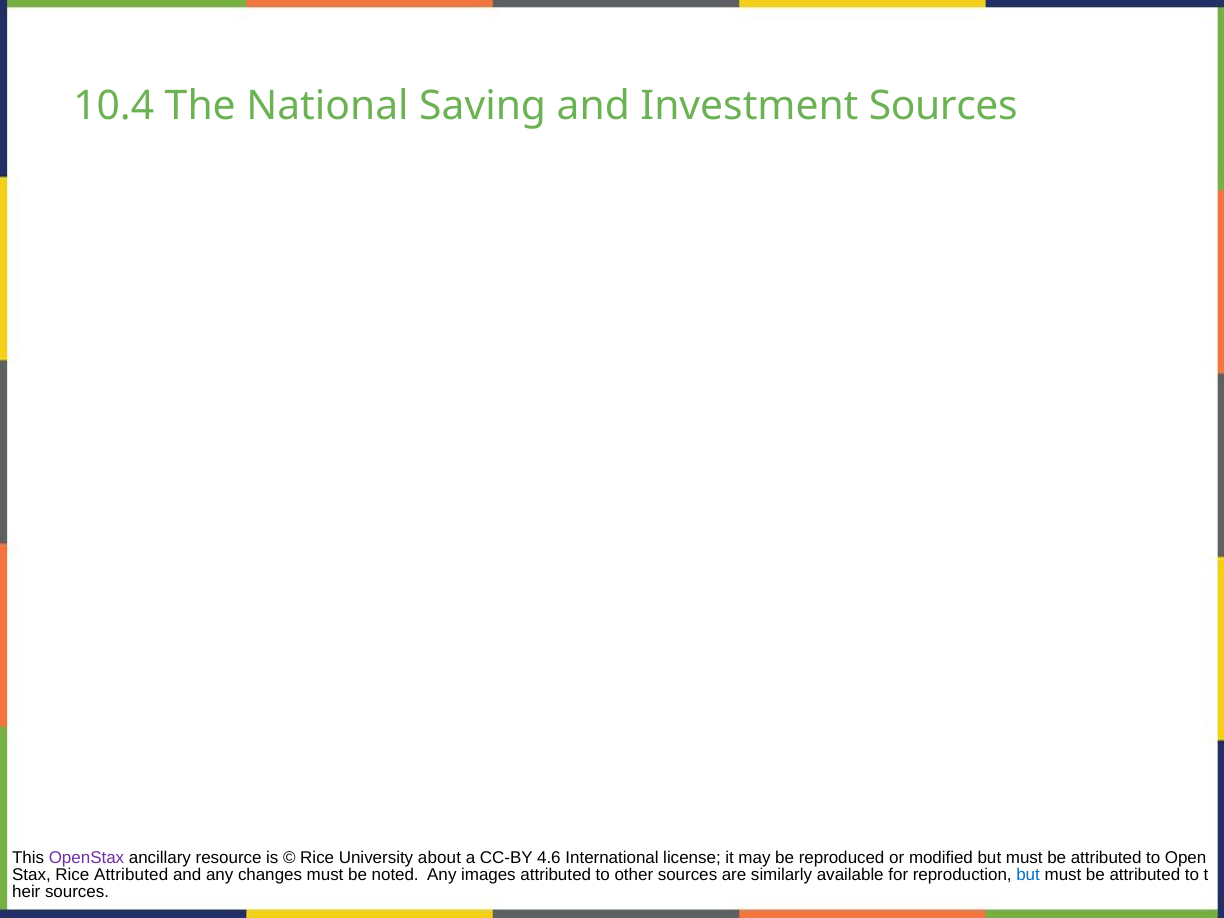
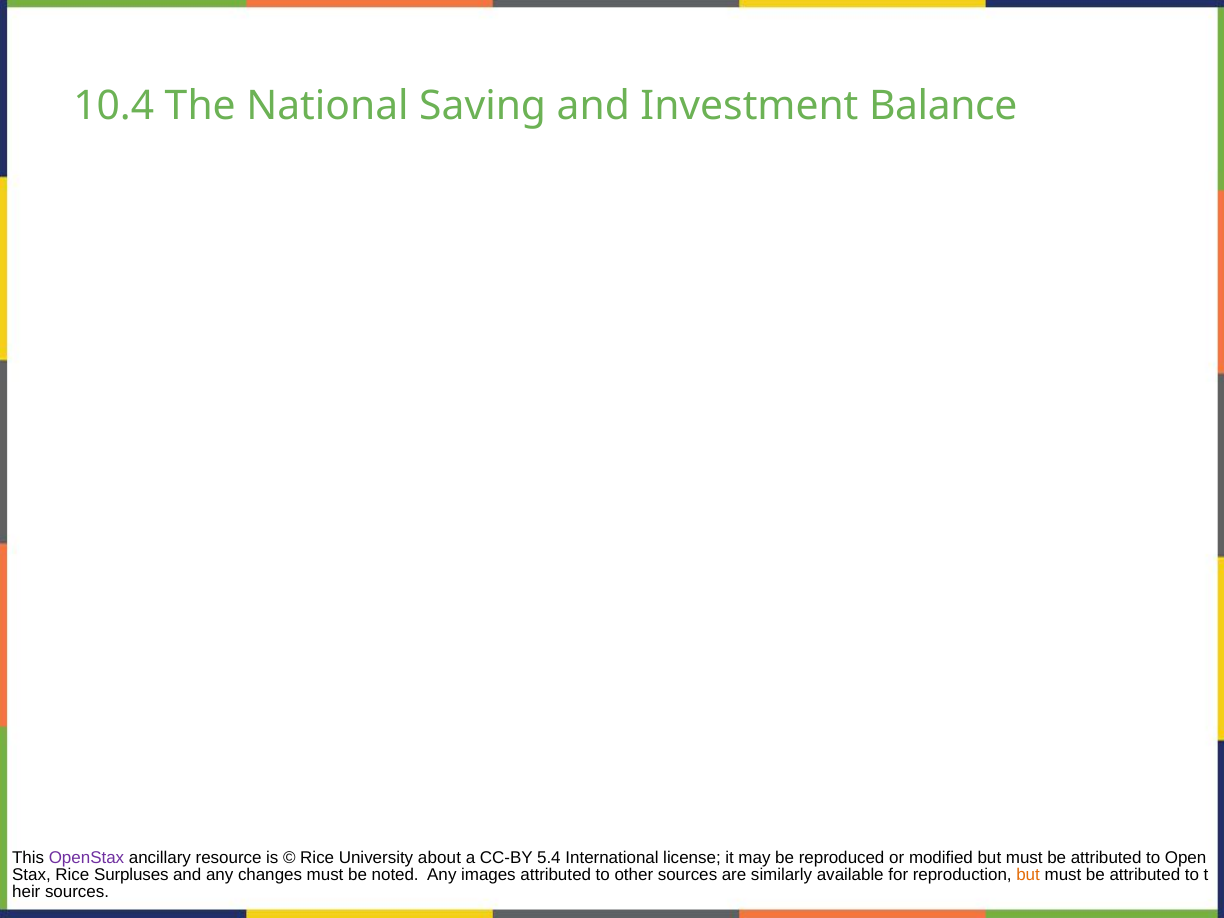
Investment Sources: Sources -> Balance
4.6: 4.6 -> 5.4
Rice Attributed: Attributed -> Surpluses
but at (1028, 875) colour: blue -> orange
